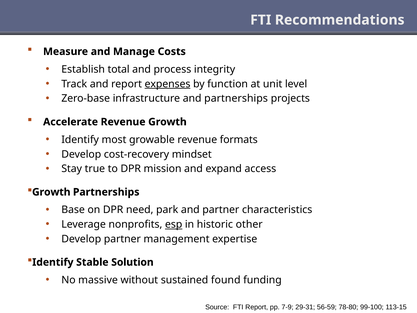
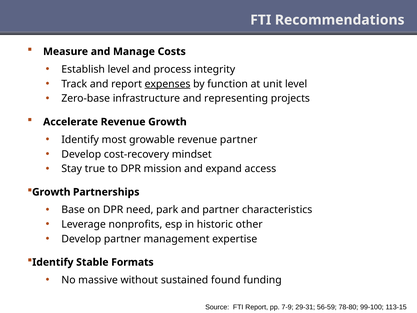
Establish total: total -> level
and partnerships: partnerships -> representing
revenue formats: formats -> partner
esp underline: present -> none
Solution: Solution -> Formats
